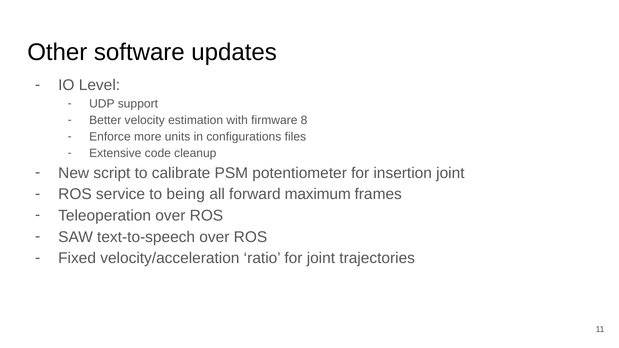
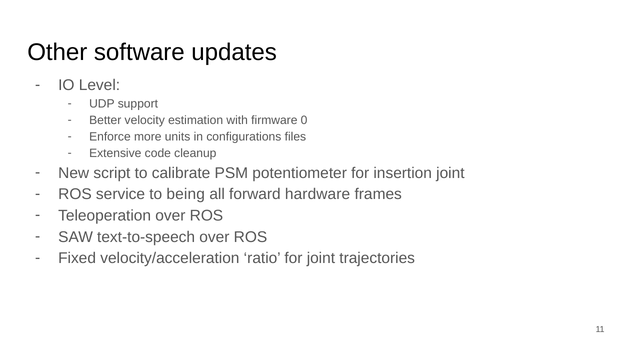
8: 8 -> 0
maximum: maximum -> hardware
